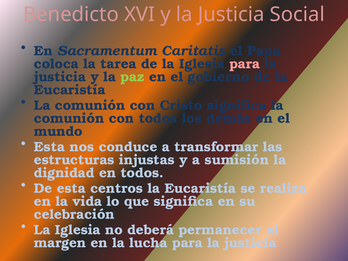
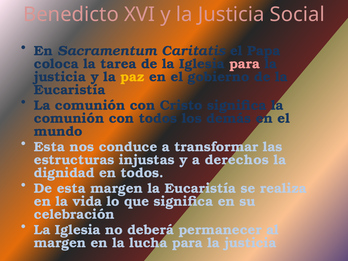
paz colour: light green -> yellow
sumisión: sumisión -> derechos
esta centros: centros -> margen
